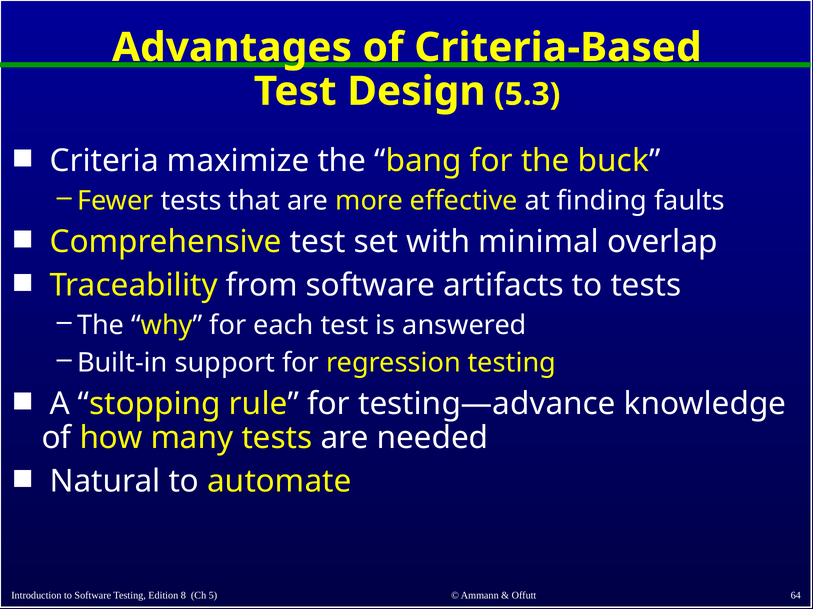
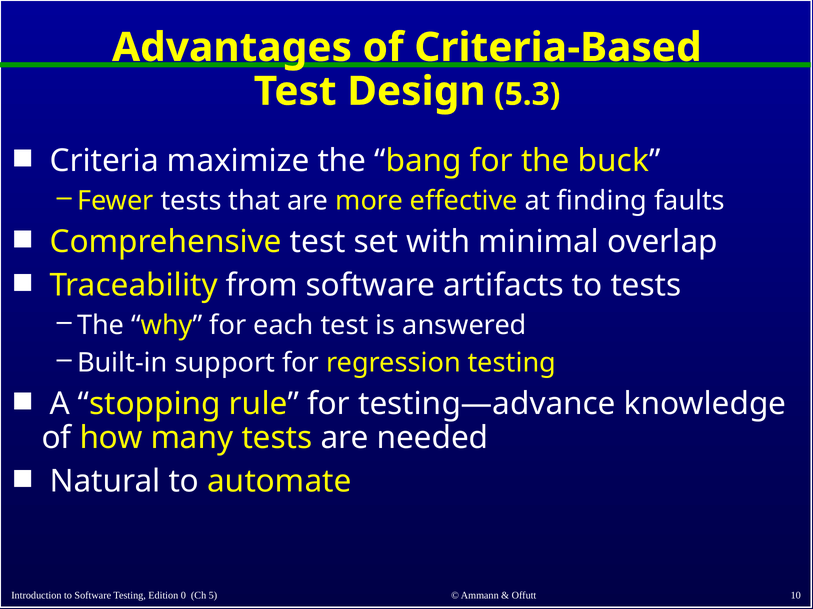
8: 8 -> 0
64: 64 -> 10
